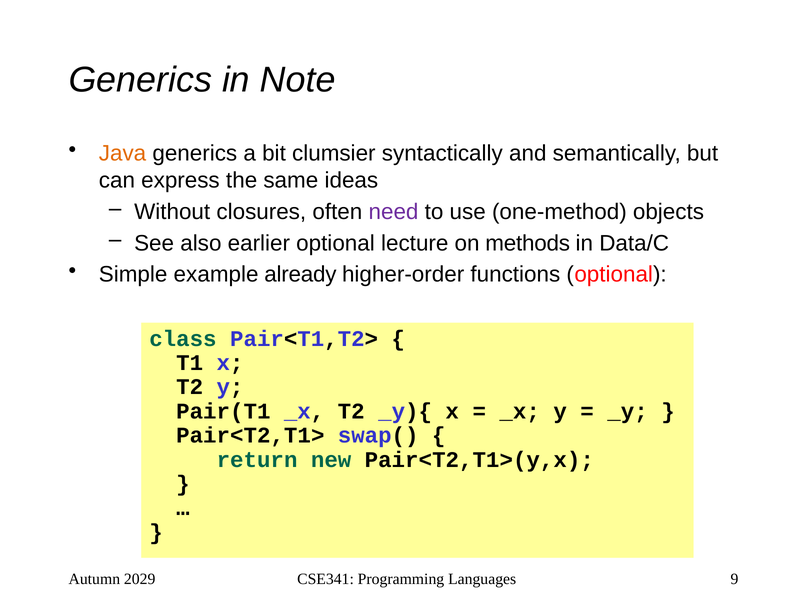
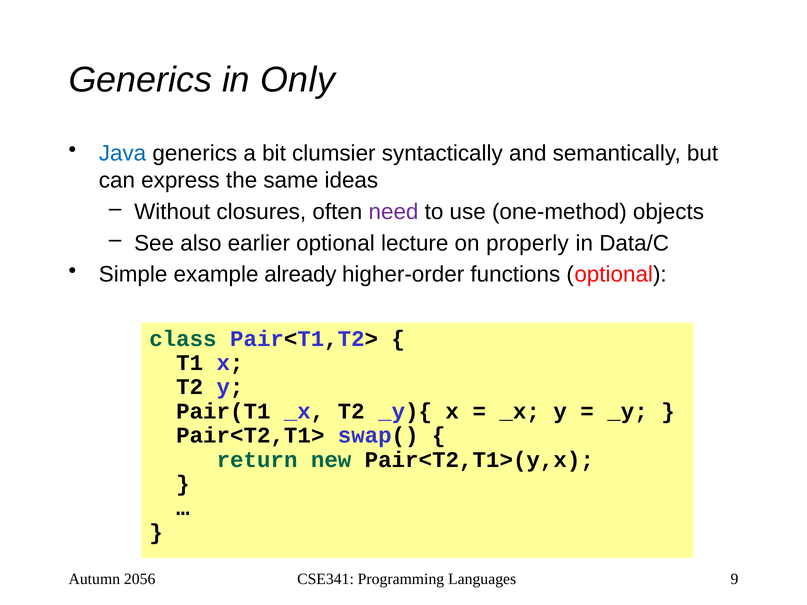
Note: Note -> Only
Java colour: orange -> blue
methods: methods -> properly
2029: 2029 -> 2056
